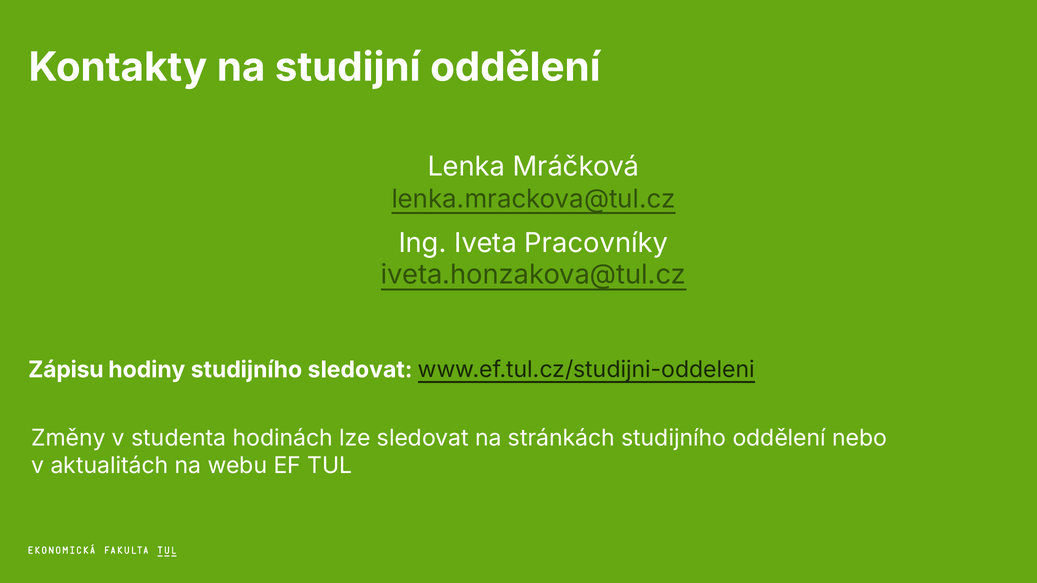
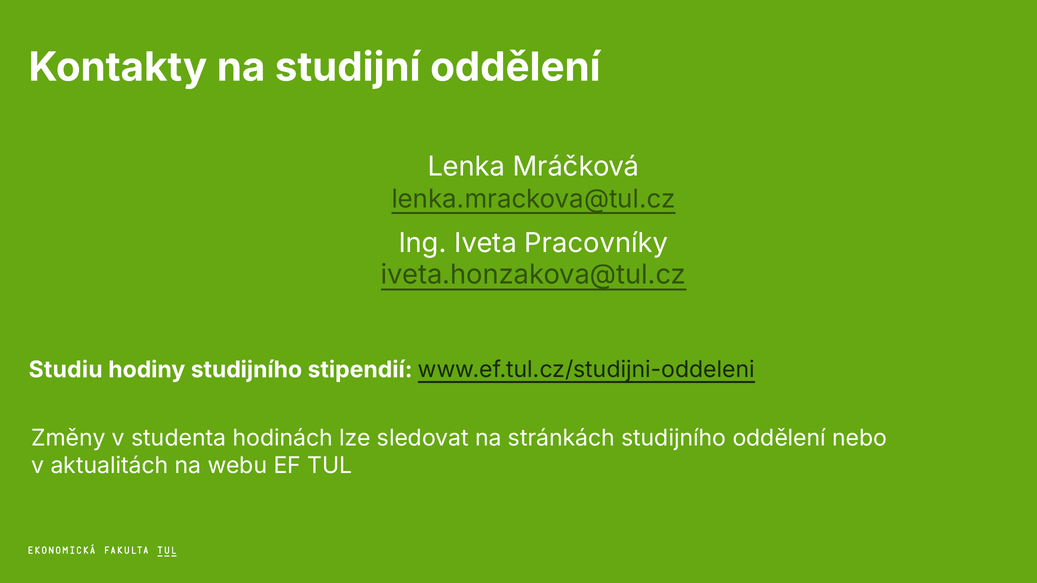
Zápisu: Zápisu -> Studiu
studijního sledovat: sledovat -> stipendií
